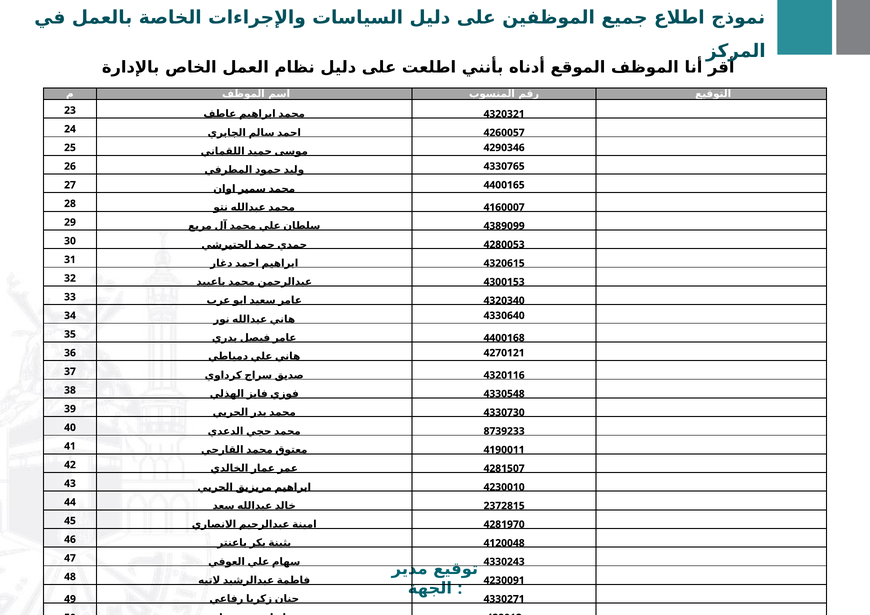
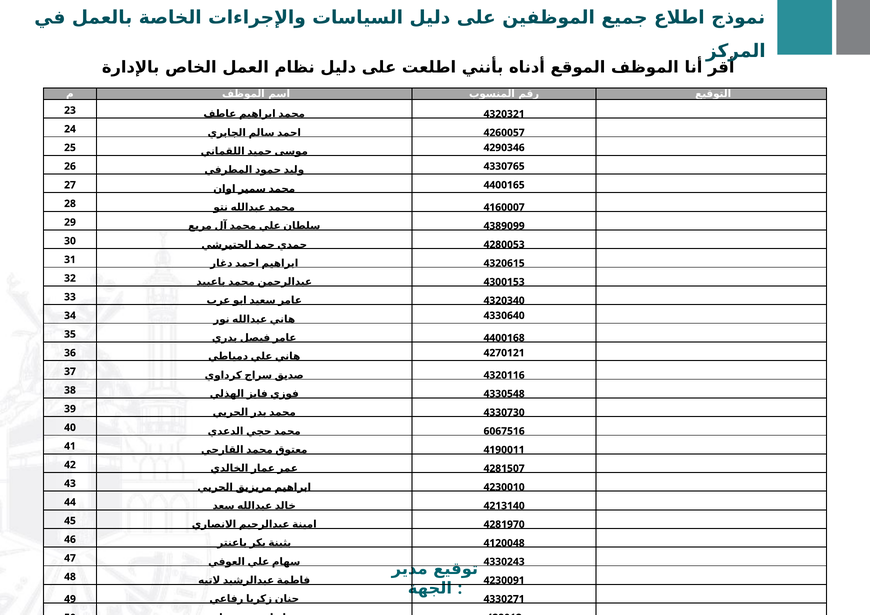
8739233: 8739233 -> 6067516
2372815: 2372815 -> 4213140
